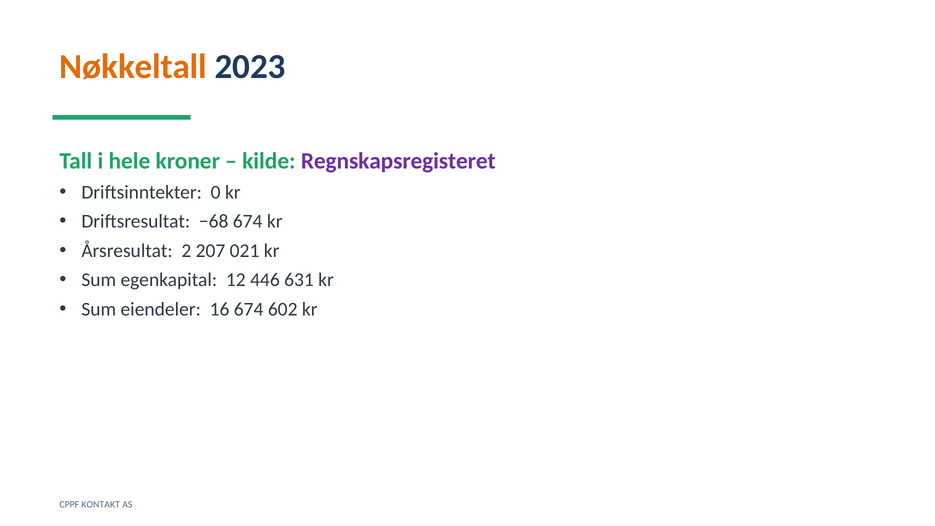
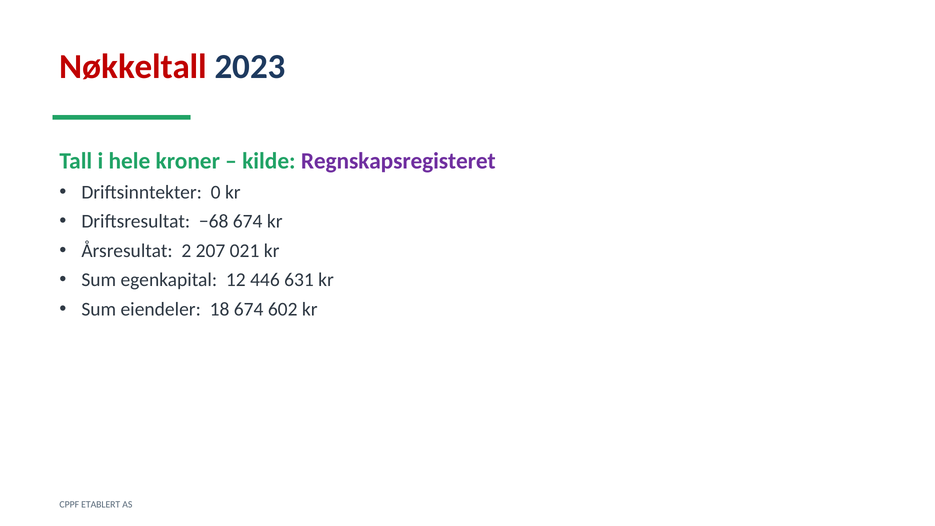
Nøkkeltall colour: orange -> red
16: 16 -> 18
KONTAKT: KONTAKT -> ETABLERT
